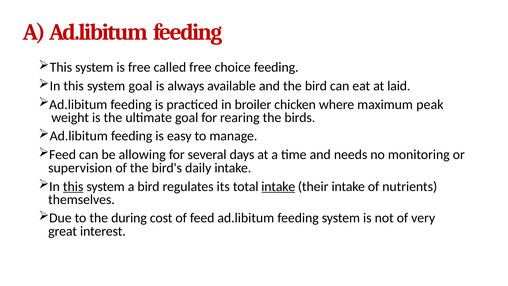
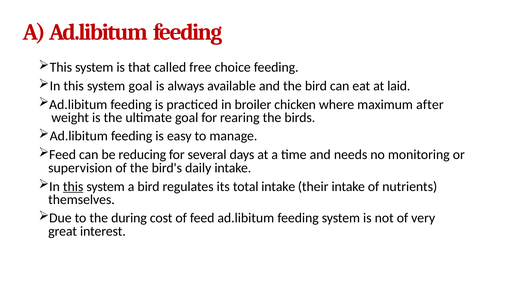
is free: free -> that
peak: peak -> after
allowing: allowing -> reducing
intake at (278, 186) underline: present -> none
